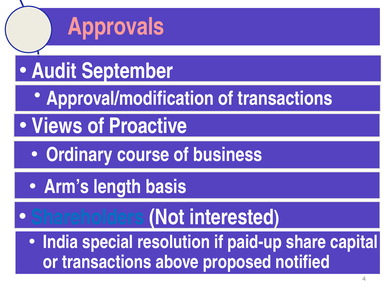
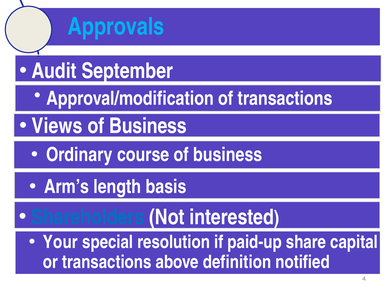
Approvals colour: pink -> light blue
Proactive at (148, 126): Proactive -> Business
India: India -> Your
proposed: proposed -> definition
